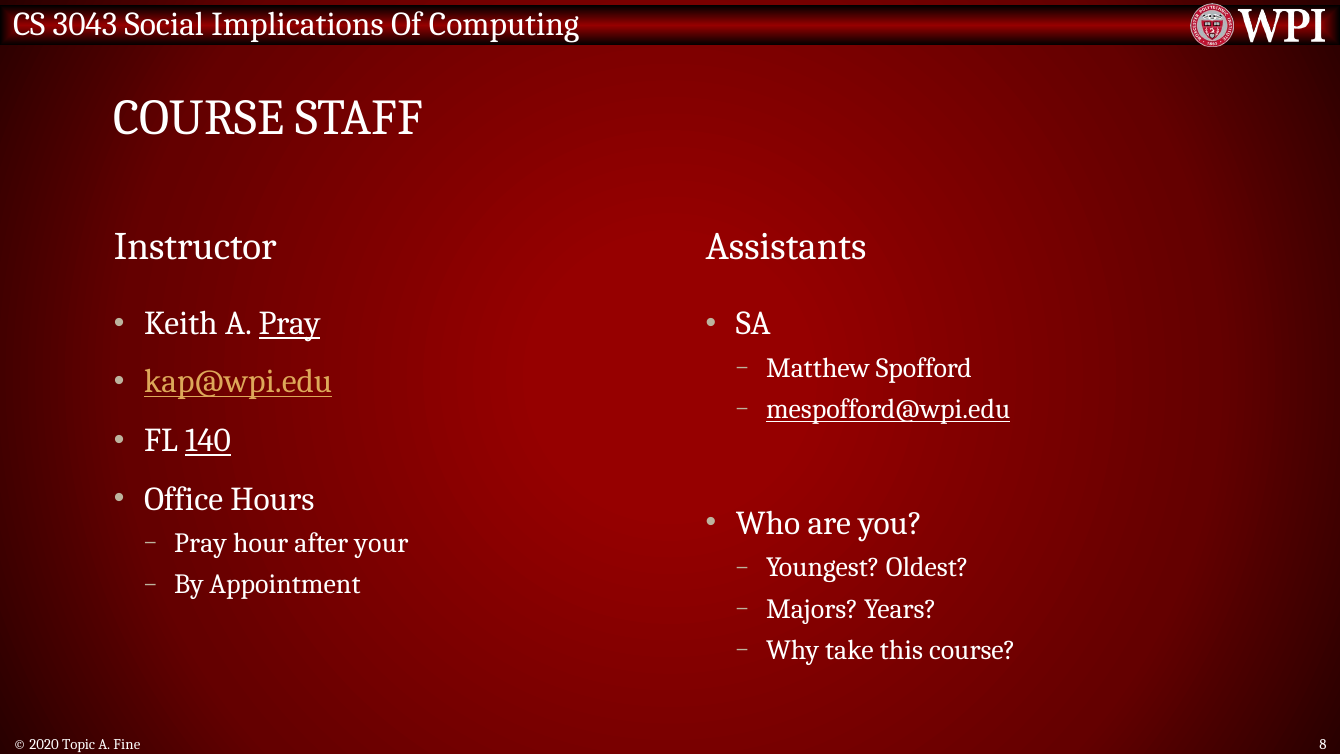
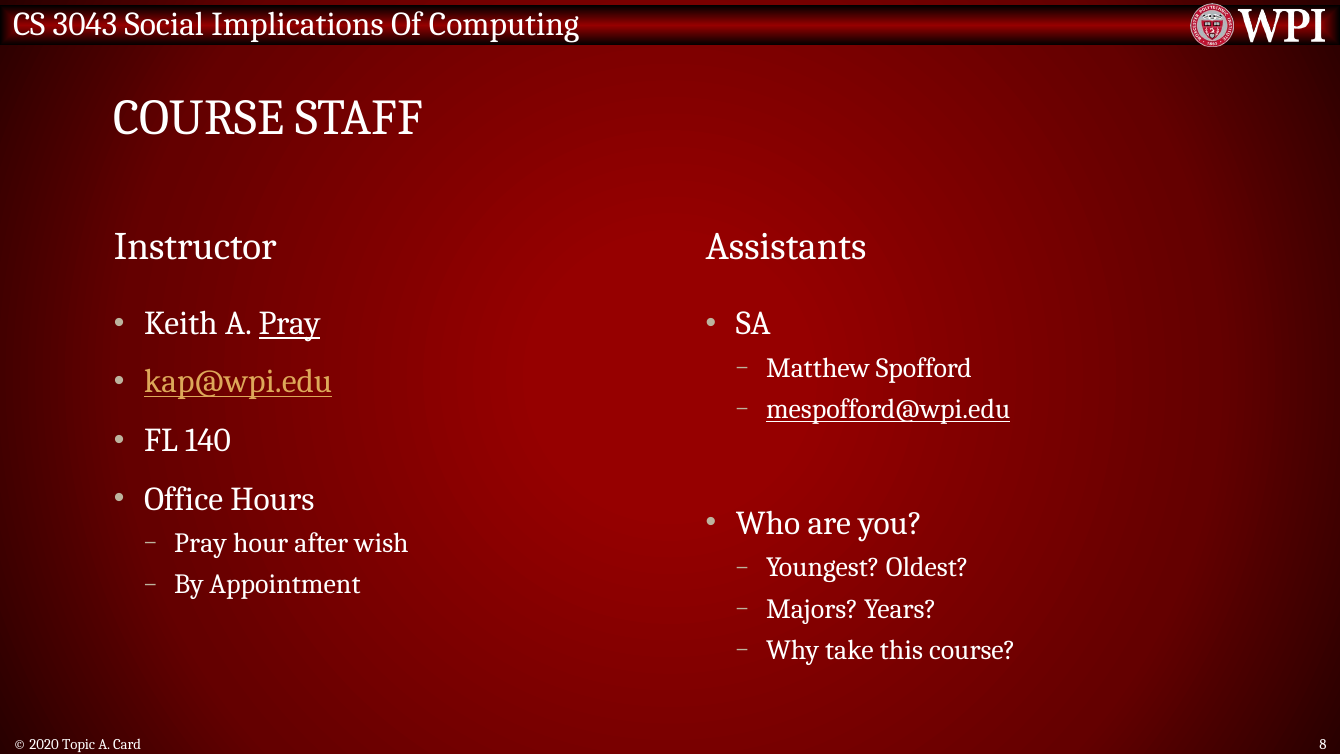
140 underline: present -> none
your: your -> wish
Fine: Fine -> Card
